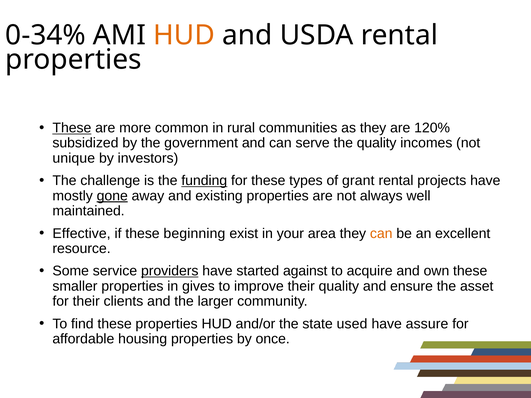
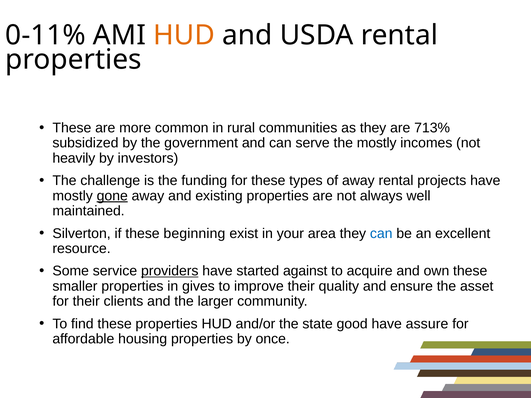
0-34%: 0-34% -> 0-11%
These at (72, 128) underline: present -> none
120%: 120% -> 713%
the quality: quality -> mostly
unique: unique -> heavily
funding underline: present -> none
of grant: grant -> away
Effective: Effective -> Silverton
can at (381, 234) colour: orange -> blue
used: used -> good
